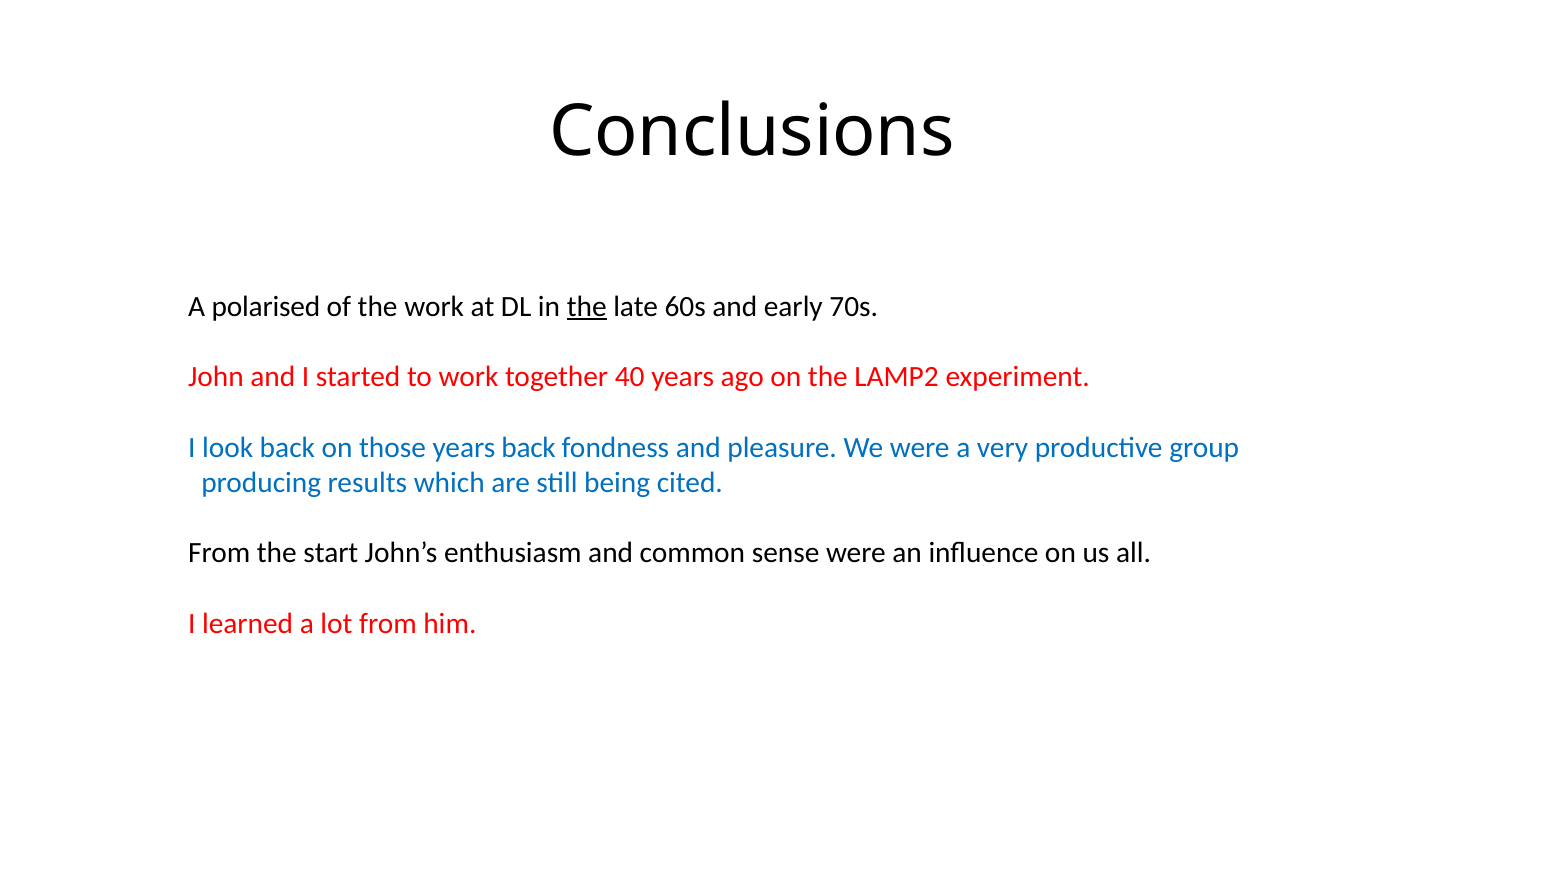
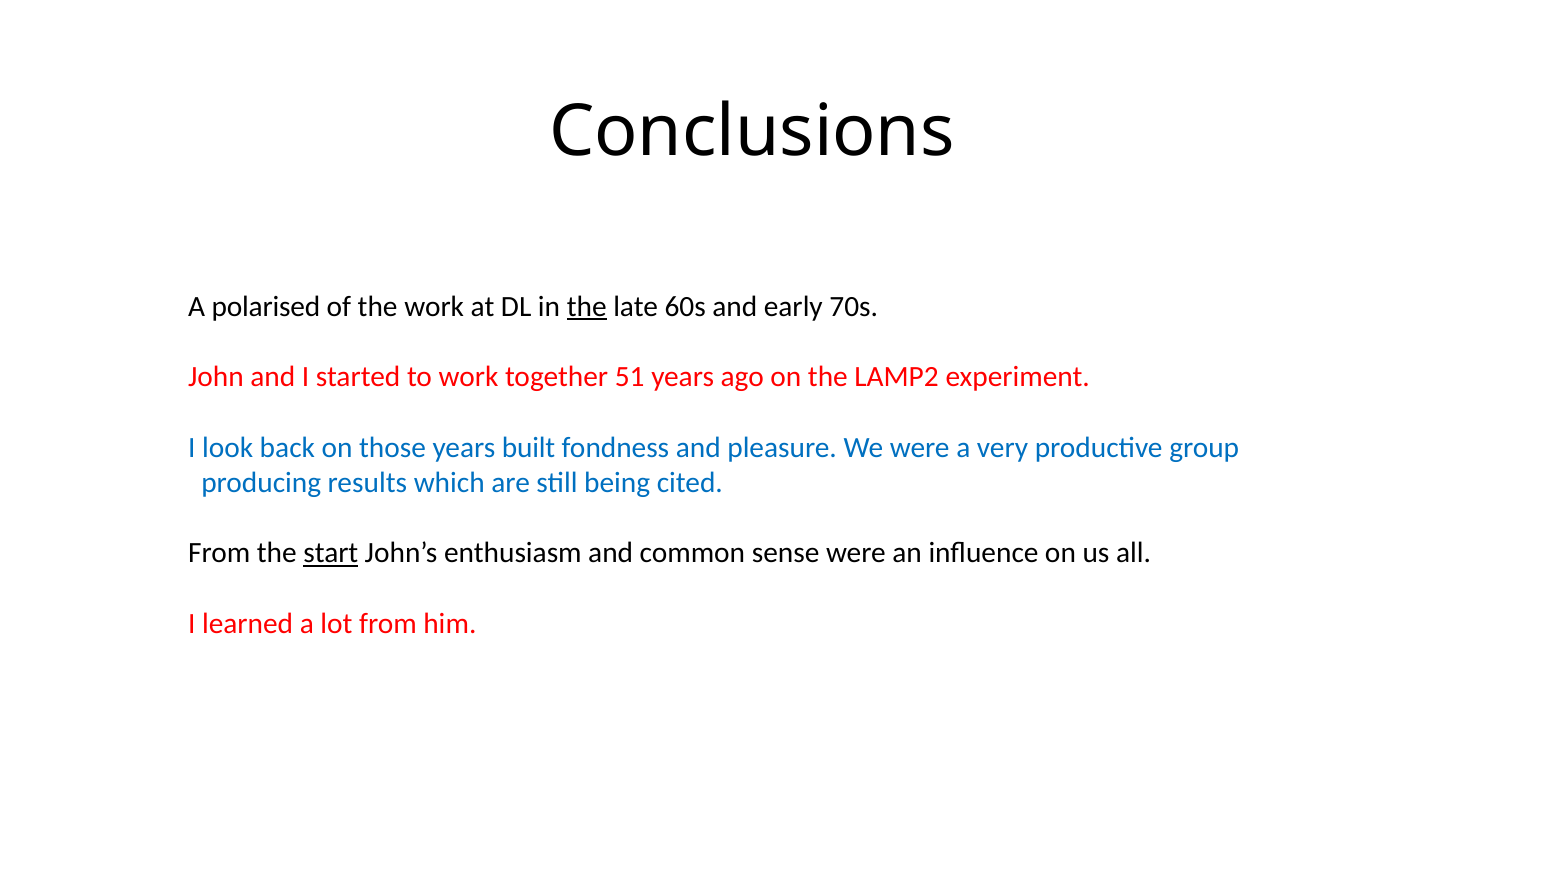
40: 40 -> 51
years back: back -> built
start underline: none -> present
